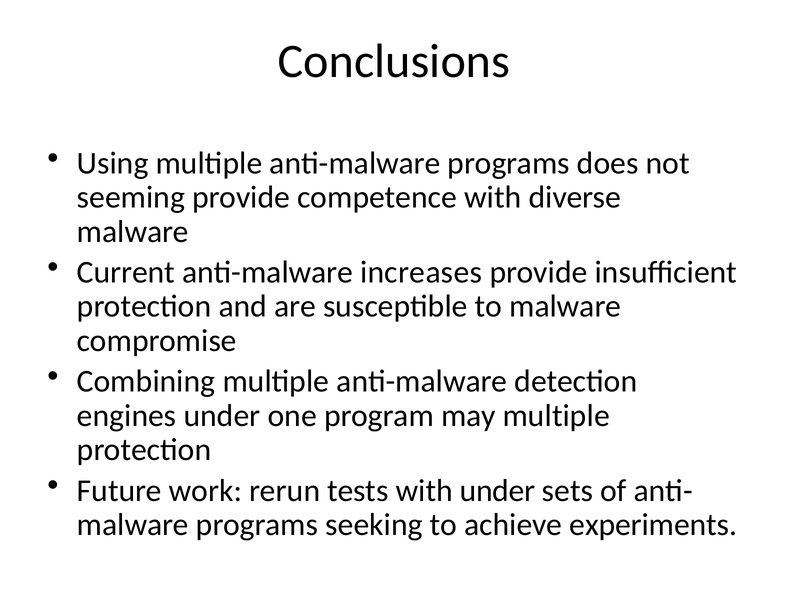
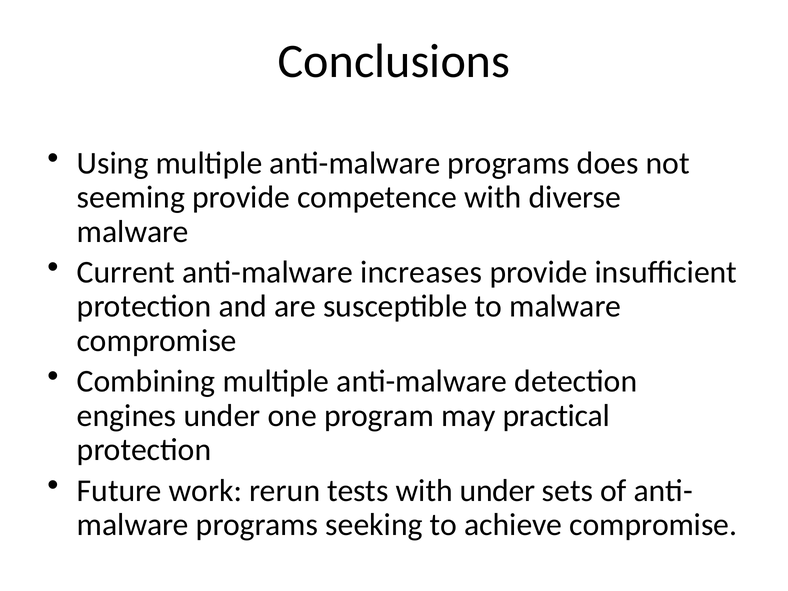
may multiple: multiple -> practical
achieve experiments: experiments -> compromise
